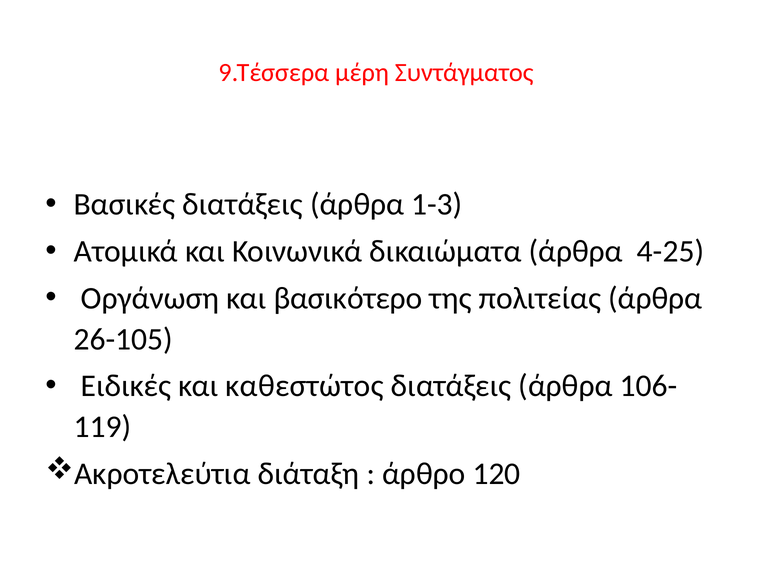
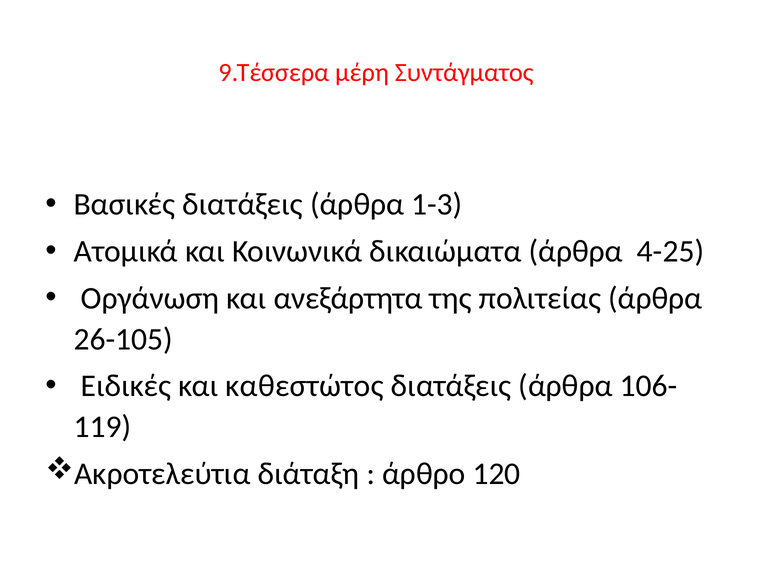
βασικότερο: βασικότερο -> ανεξάρτητα
